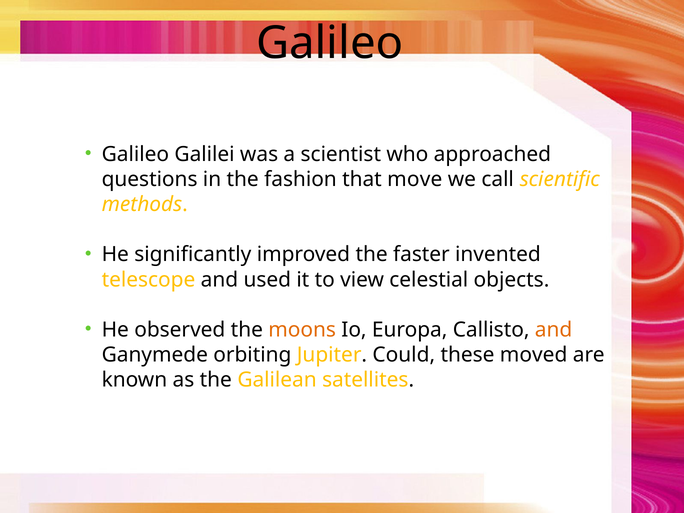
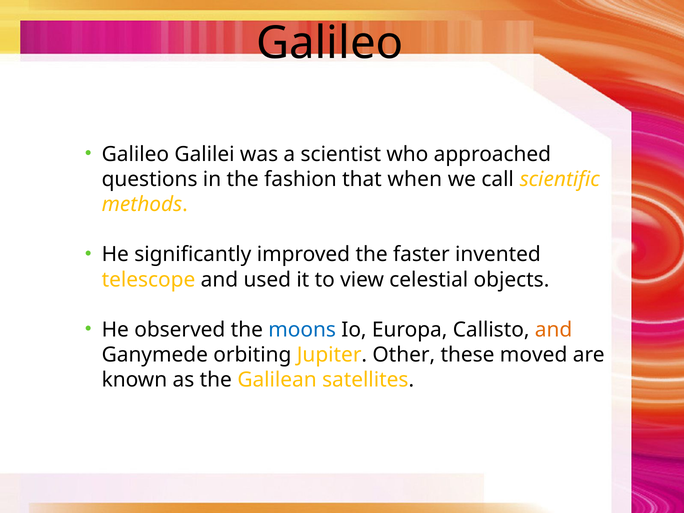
move: move -> when
moons colour: orange -> blue
Could: Could -> Other
